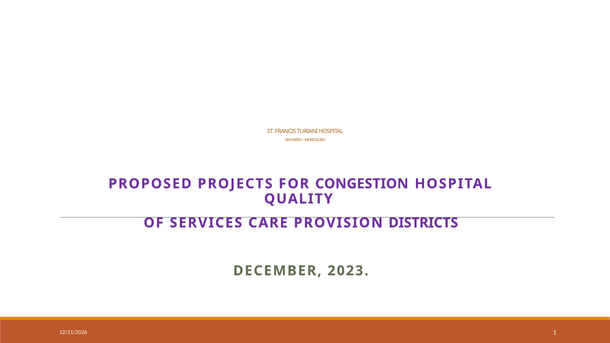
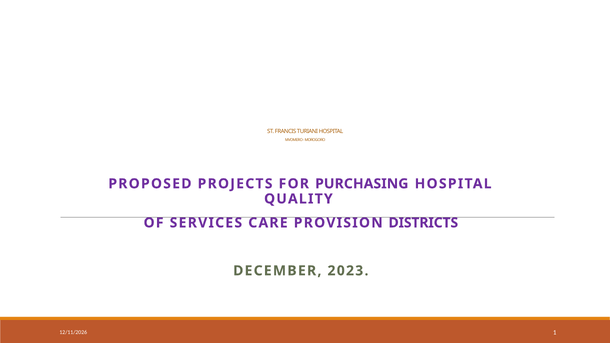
CONGESTION: CONGESTION -> PURCHASING
